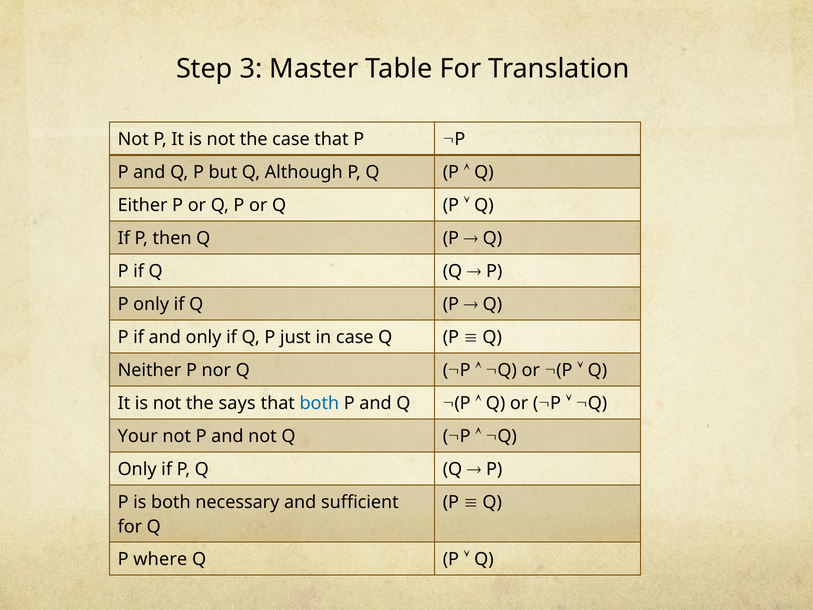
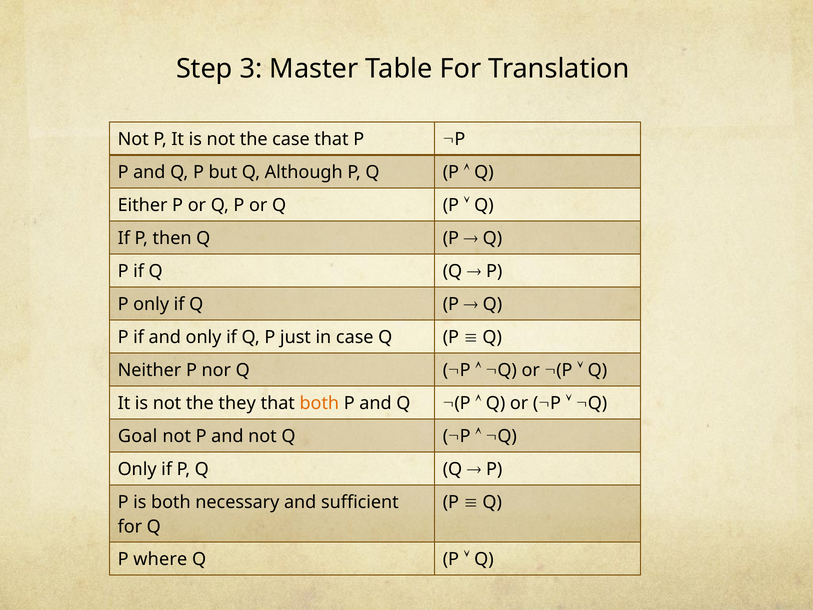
says: says -> they
both at (319, 403) colour: blue -> orange
Your: Your -> Goal
